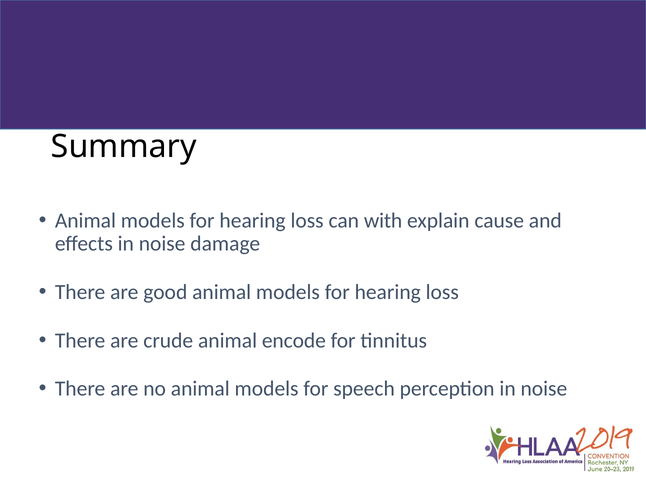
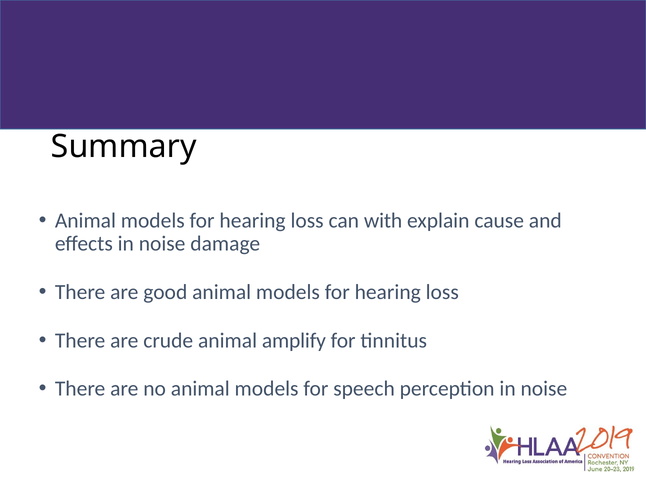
encode: encode -> amplify
